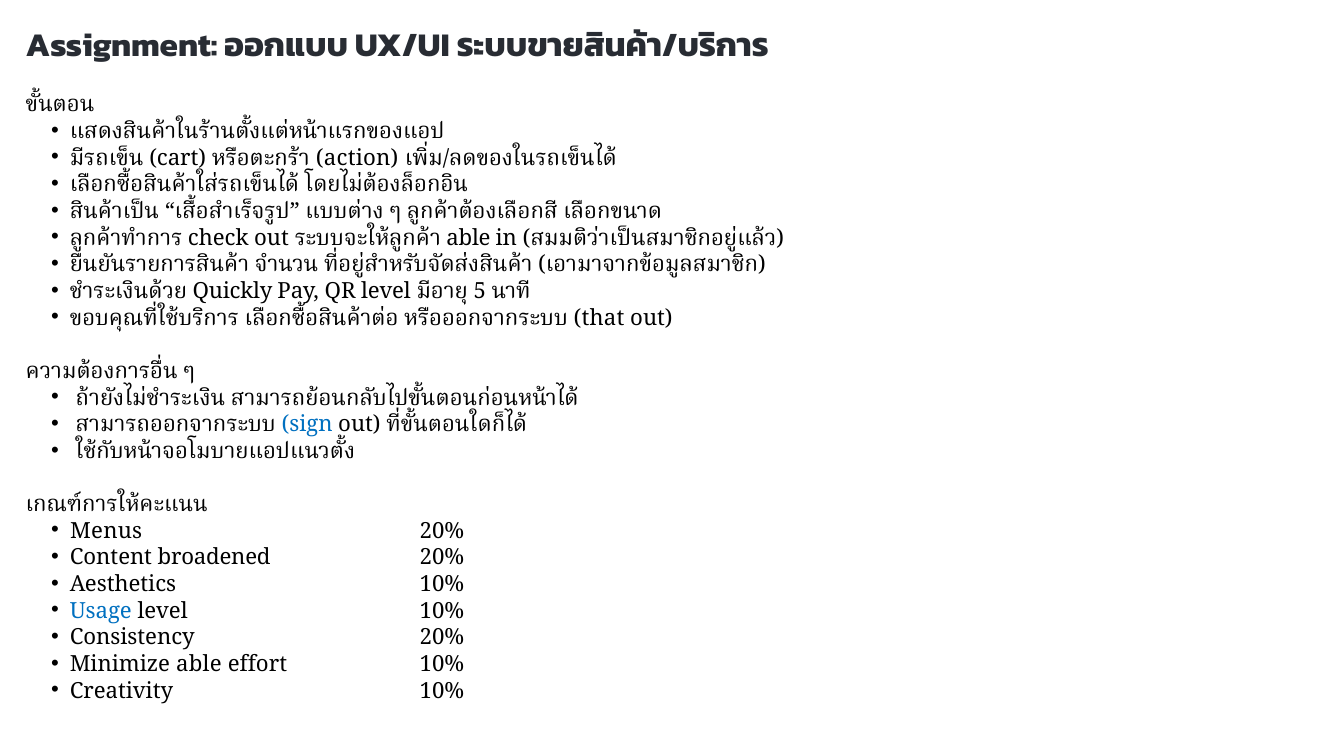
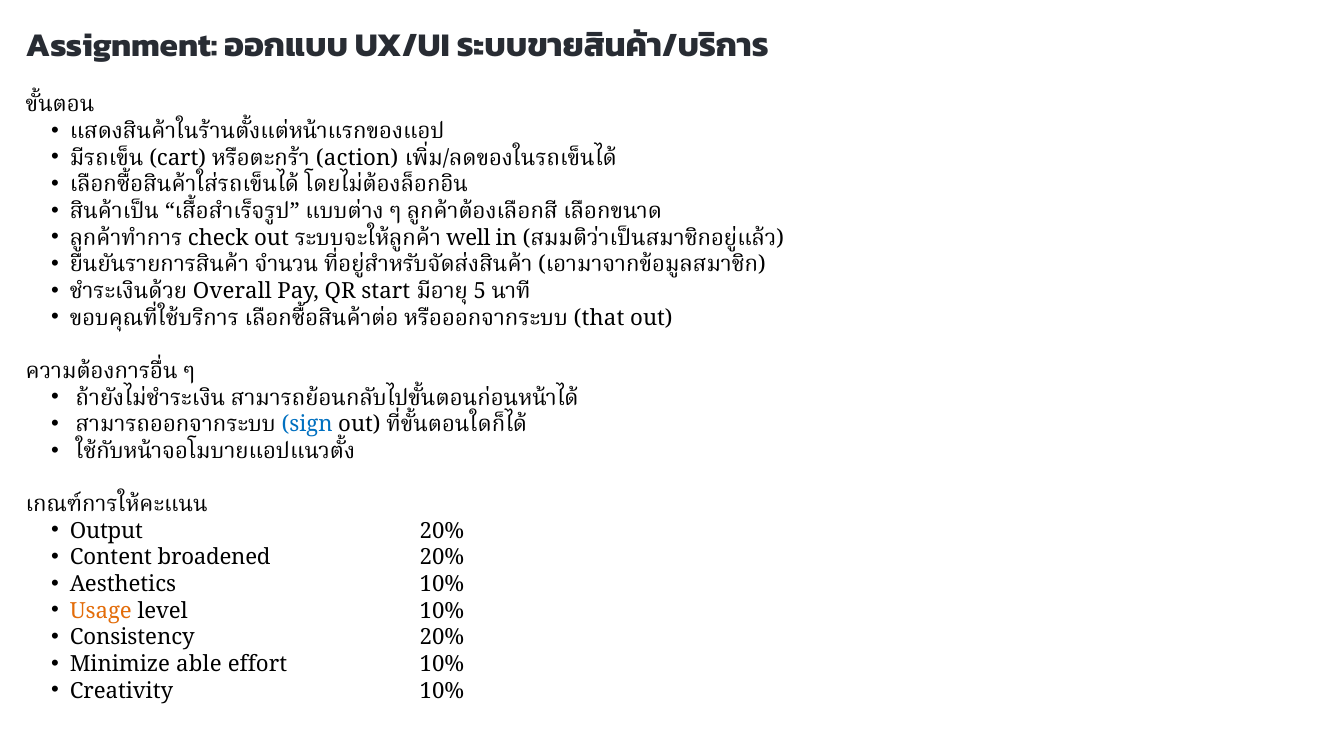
able at (468, 238): able -> well
Quickly: Quickly -> Overall
QR level: level -> start
Menus: Menus -> Output
Usage colour: blue -> orange
